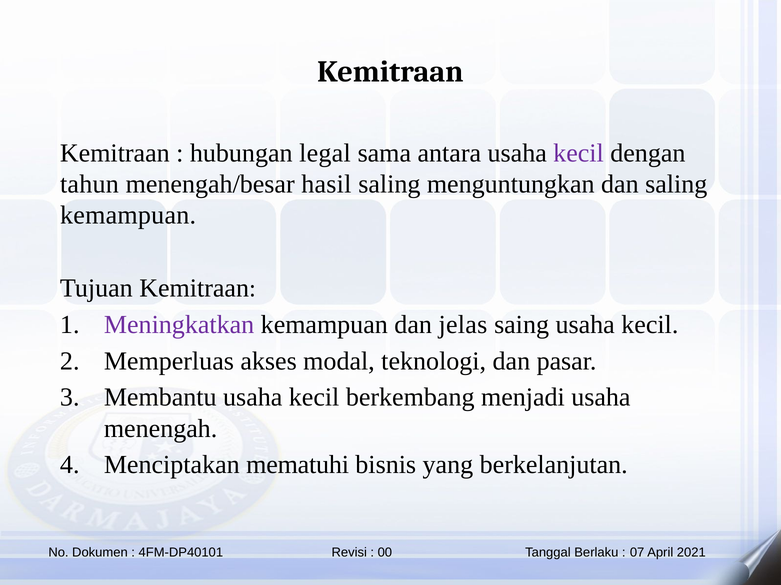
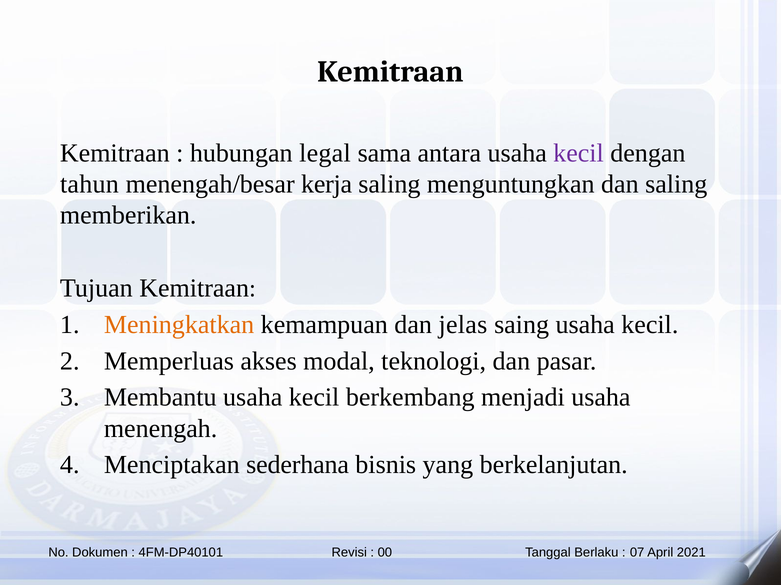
hasil: hasil -> kerja
kemampuan at (128, 216): kemampuan -> memberikan
Meningkatkan colour: purple -> orange
mematuhi: mematuhi -> sederhana
